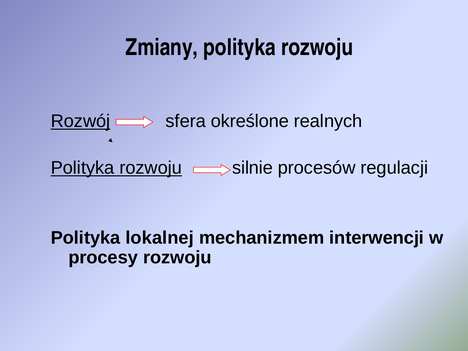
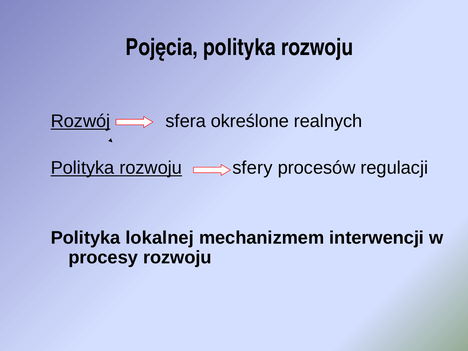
Zmiany: Zmiany -> Pojęcia
silnie: silnie -> sfery
